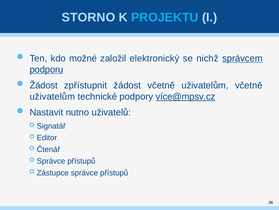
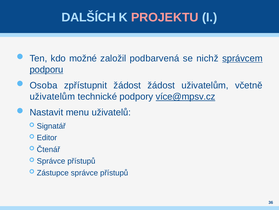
STORNO: STORNO -> DALŠÍCH
PROJEKTU colour: light blue -> pink
elektronický: elektronický -> podbarvená
Žádost at (44, 85): Žádost -> Osoba
žádost včetně: včetně -> žádost
nutno: nutno -> menu
